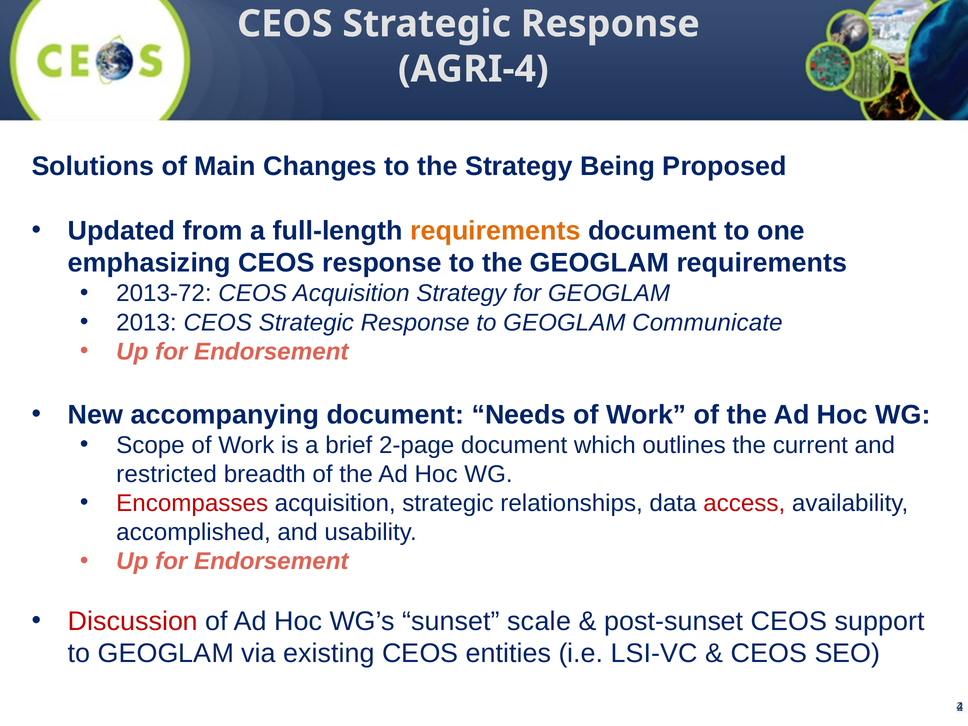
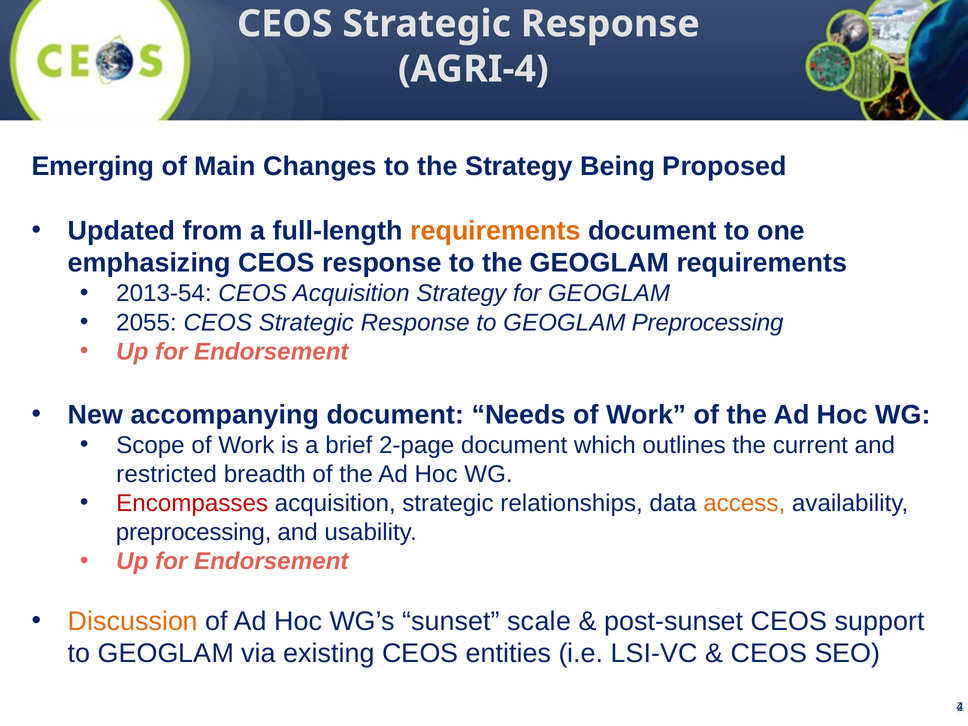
Solutions: Solutions -> Emerging
2013-72: 2013-72 -> 2013-54
2013: 2013 -> 2055
GEOGLAM Communicate: Communicate -> Preprocessing
access colour: red -> orange
accomplished at (194, 532): accomplished -> preprocessing
Discussion colour: red -> orange
